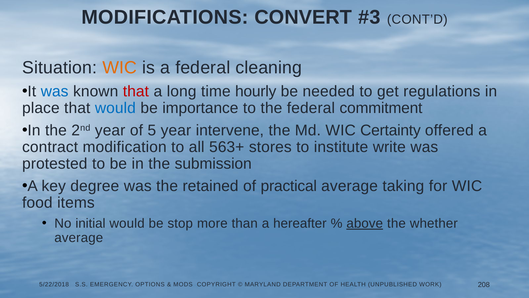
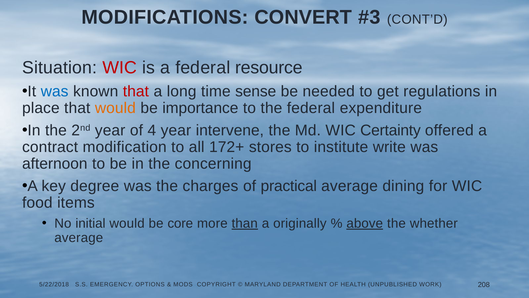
WIC at (120, 68) colour: orange -> red
cleaning: cleaning -> resource
hourly: hourly -> sense
would at (115, 108) colour: blue -> orange
commitment: commitment -> expenditure
5: 5 -> 4
563+: 563+ -> 172+
protested: protested -> afternoon
submission: submission -> concerning
retained: retained -> charges
taking: taking -> dining
stop: stop -> core
than underline: none -> present
hereafter: hereafter -> originally
